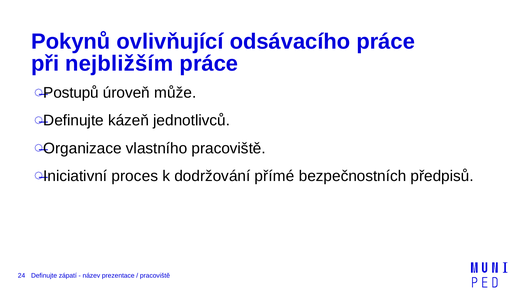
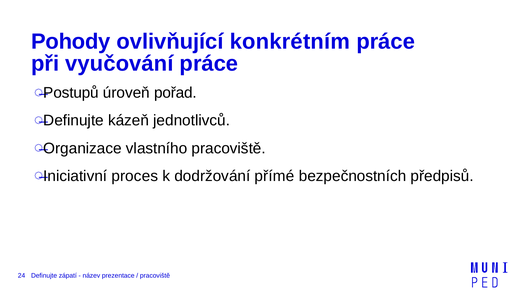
Pokynů: Pokynů -> Pohody
odsávacího: odsávacího -> konkrétním
nejbližším: nejbližším -> vyučování
může: může -> pořad
